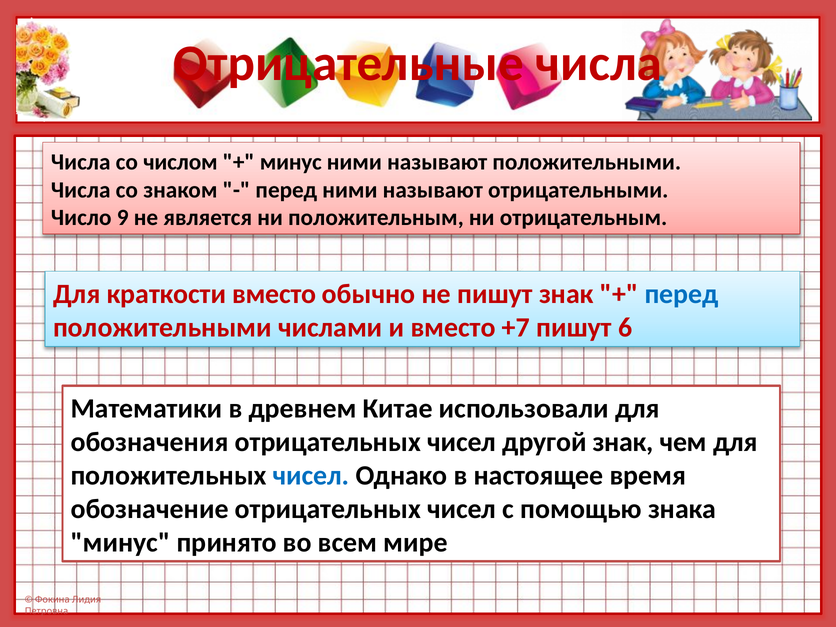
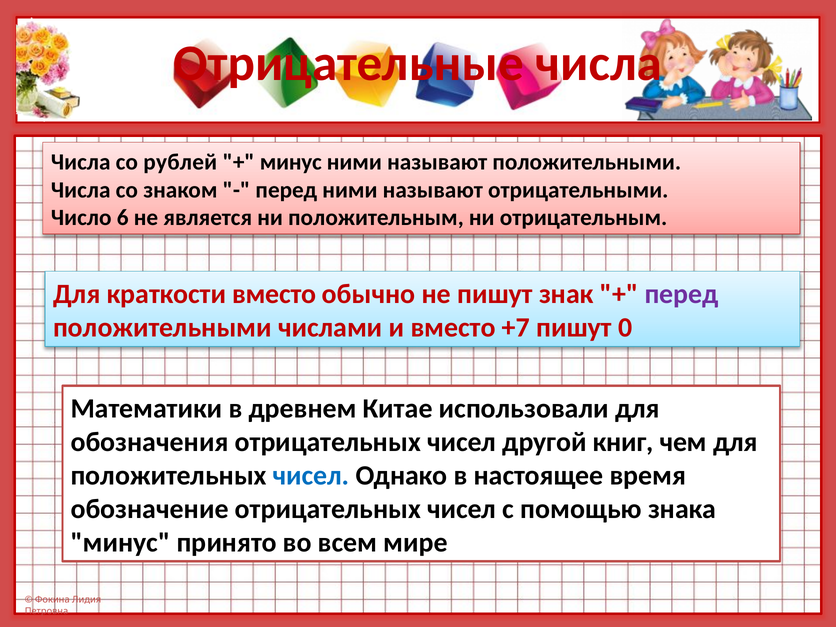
числом: числом -> рублей
9: 9 -> 6
перед at (681, 294) colour: blue -> purple
6: 6 -> 0
другой знак: знак -> книг
